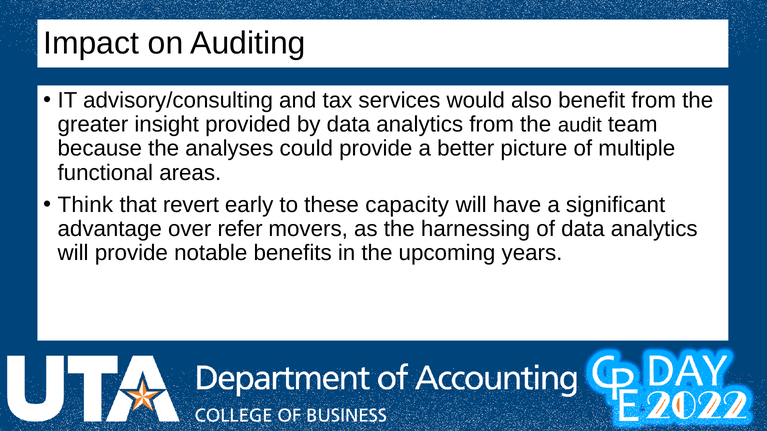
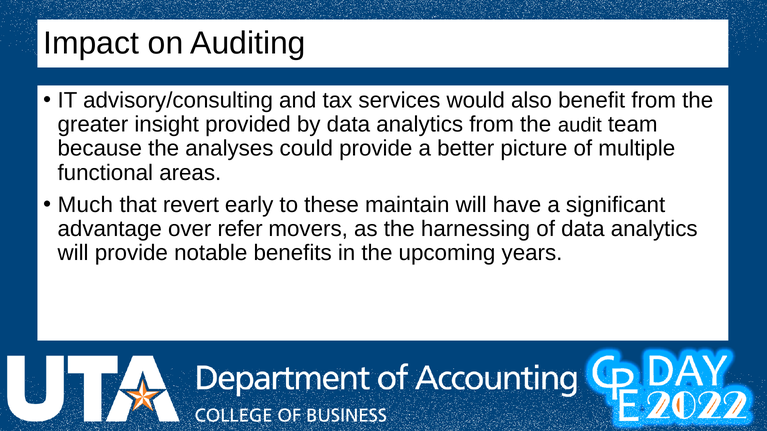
Think: Think -> Much
capacity: capacity -> maintain
